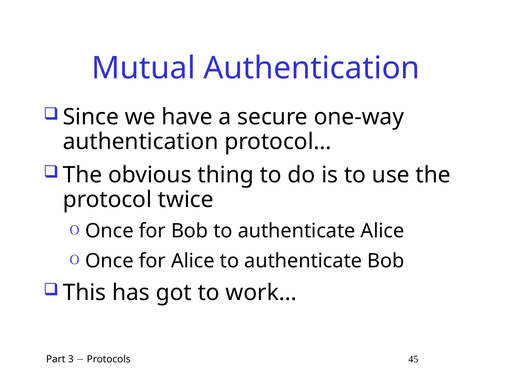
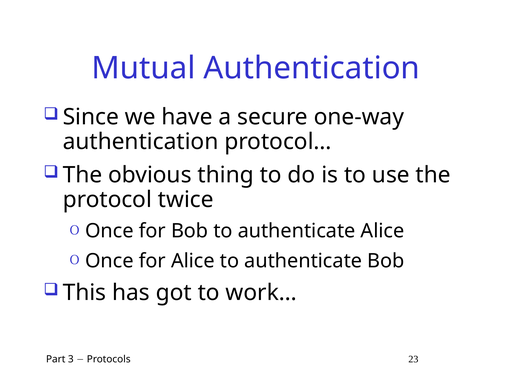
45: 45 -> 23
